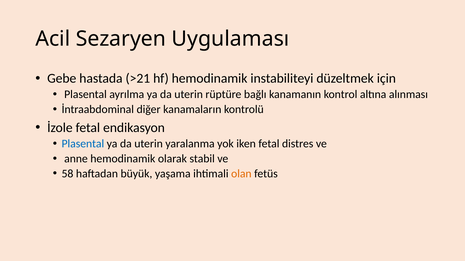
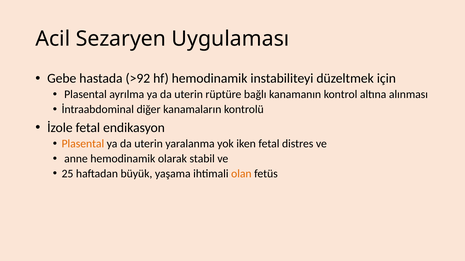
>21: >21 -> >92
Plasental at (83, 144) colour: blue -> orange
58: 58 -> 25
